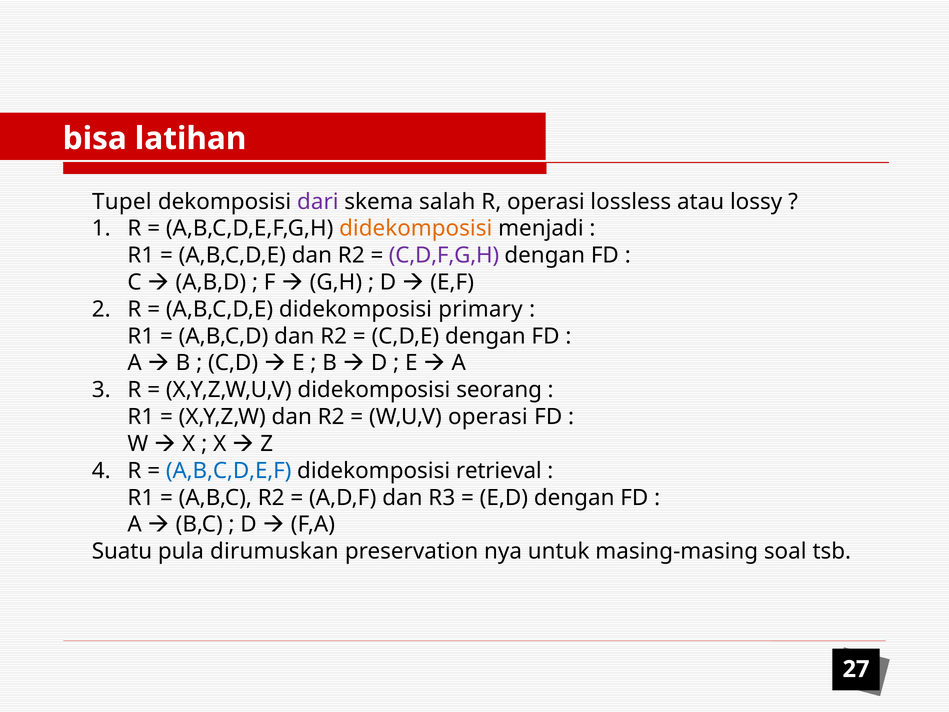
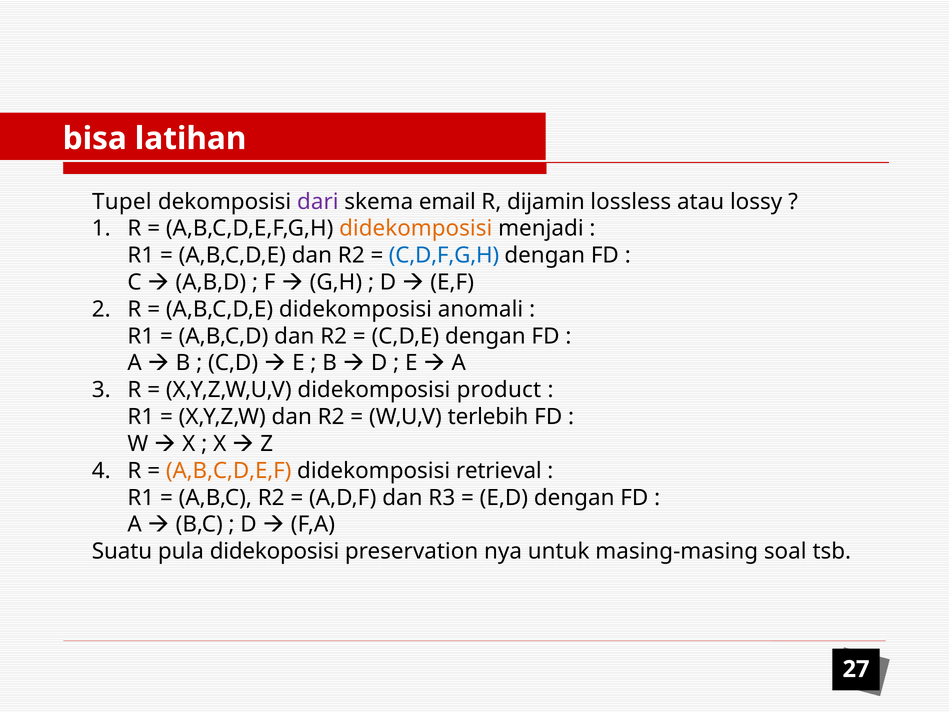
salah: salah -> email
R operasi: operasi -> dijamin
C,D,F,G,H colour: purple -> blue
primary: primary -> anomali
seorang: seorang -> product
W,U,V operasi: operasi -> terlebih
A,B,C,D,E,F colour: blue -> orange
dirumuskan: dirumuskan -> didekoposisi
